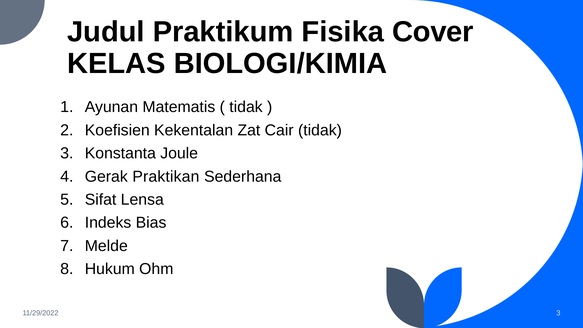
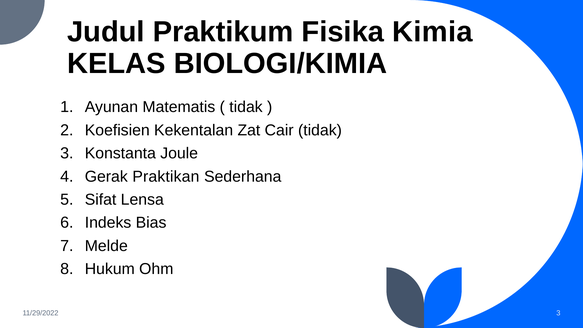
Cover: Cover -> Kimia
